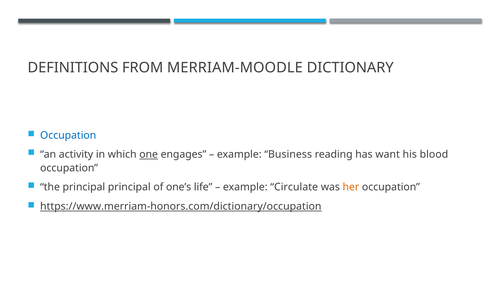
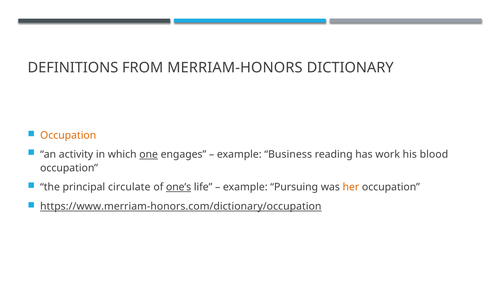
MERRIAM-MOODLE: MERRIAM-MOODLE -> MERRIAM-HONORS
Occupation at (68, 136) colour: blue -> orange
want: want -> work
principal principal: principal -> circulate
one’s underline: none -> present
Circulate: Circulate -> Pursuing
